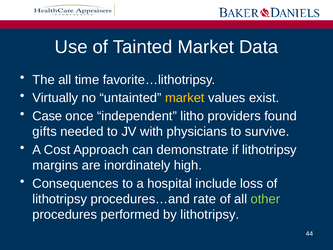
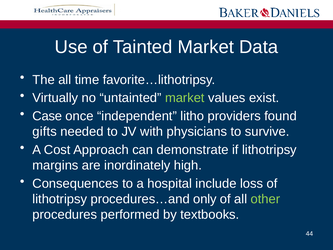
market at (185, 98) colour: yellow -> light green
rate: rate -> only
by lithotripsy: lithotripsy -> textbooks
